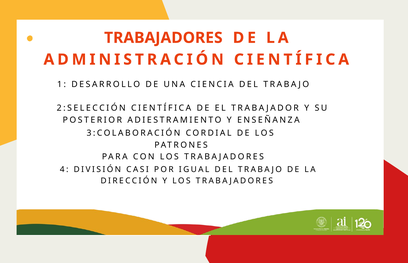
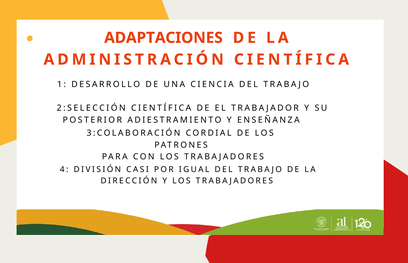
TRABAJADORES at (163, 38): TRABAJADORES -> ADAPTACIONES
